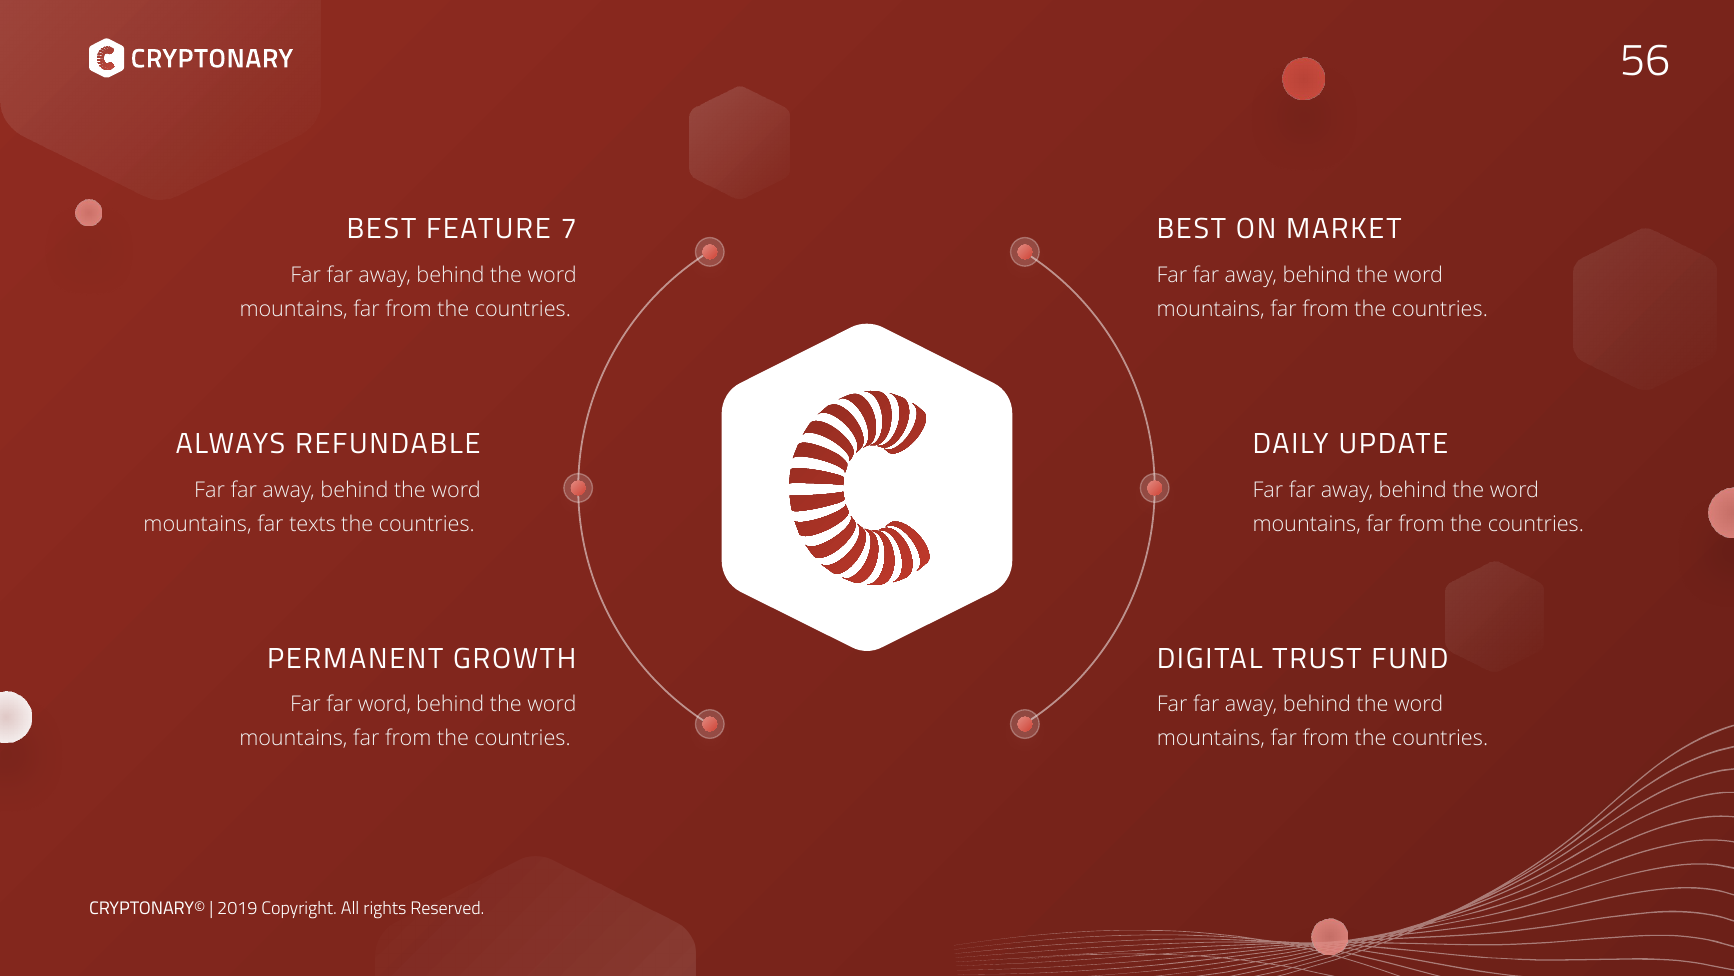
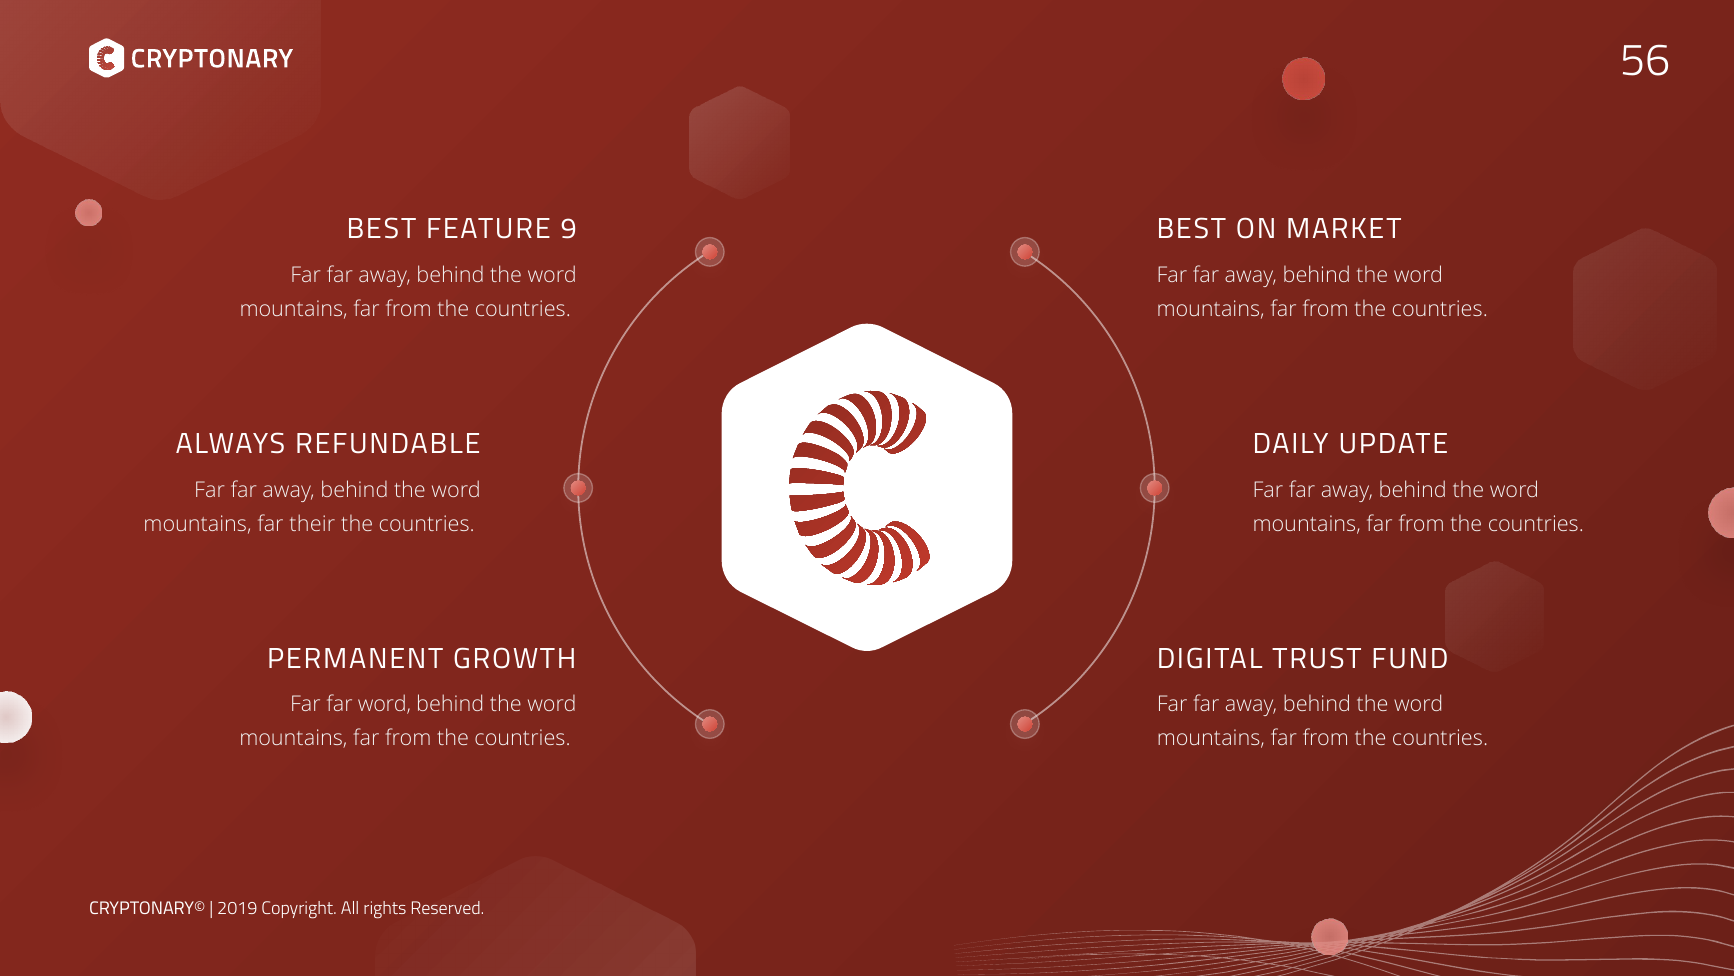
7: 7 -> 9
texts: texts -> their
